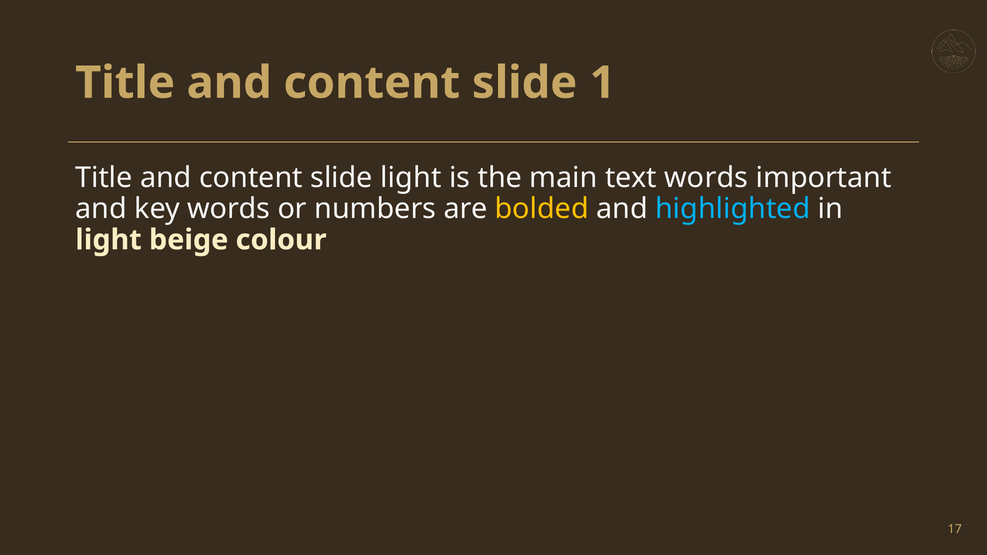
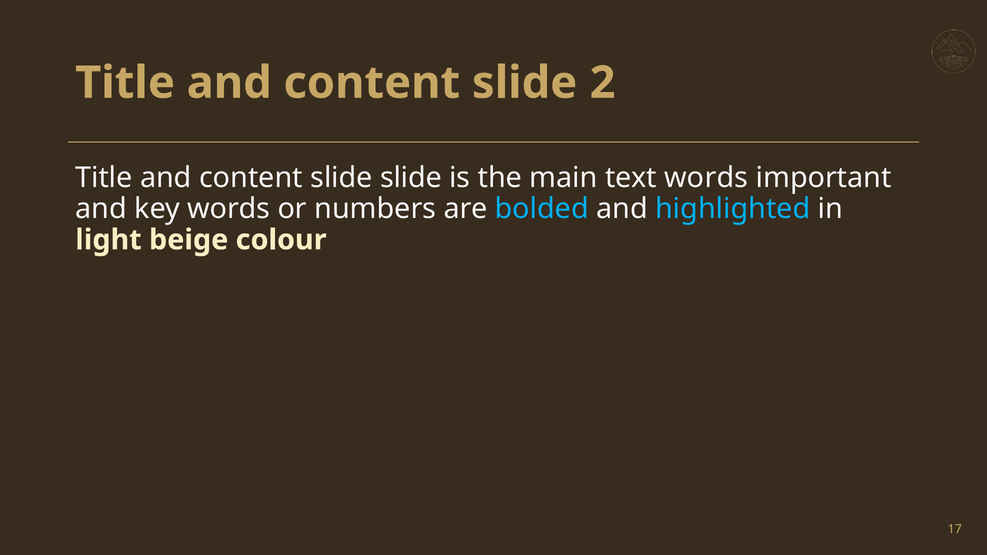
1: 1 -> 2
slide light: light -> slide
bolded colour: yellow -> light blue
